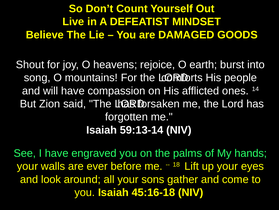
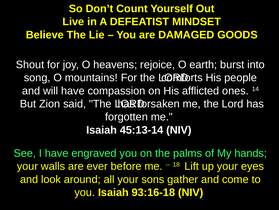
59:13-14: 59:13-14 -> 45:13-14
45:16-18: 45:16-18 -> 93:16-18
